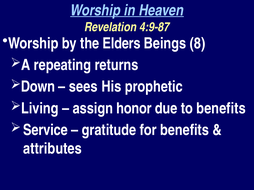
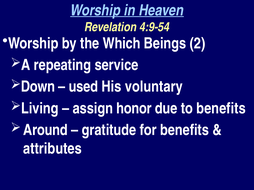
4:9-87: 4:9-87 -> 4:9-54
Elders: Elders -> Which
8: 8 -> 2
returns: returns -> service
sees: sees -> used
prophetic: prophetic -> voluntary
Service: Service -> Around
